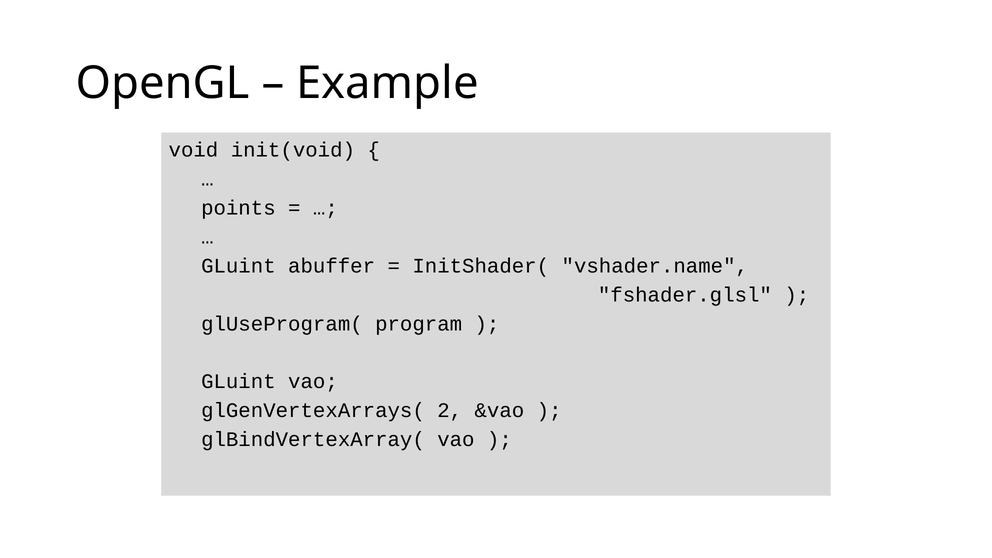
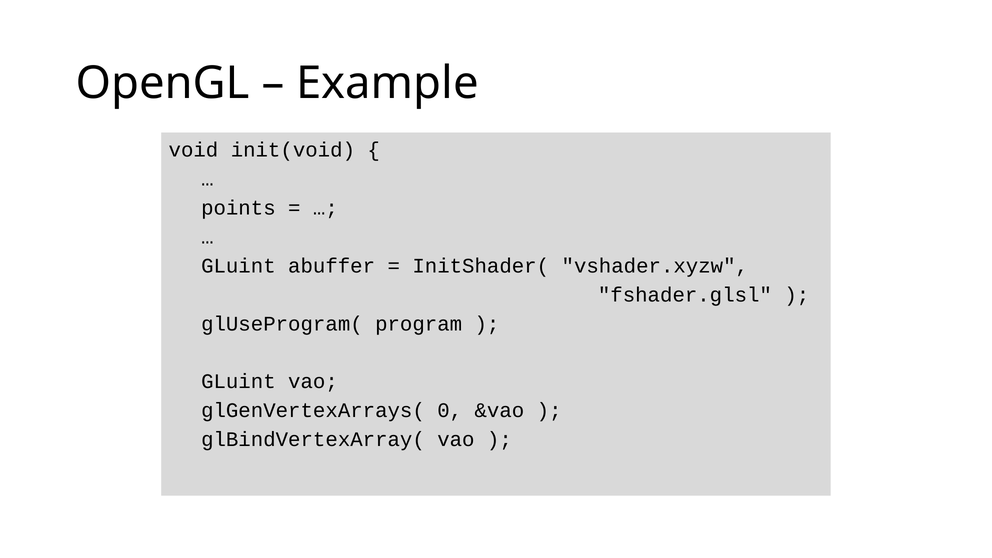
vshader.name: vshader.name -> vshader.xyzw
2: 2 -> 0
